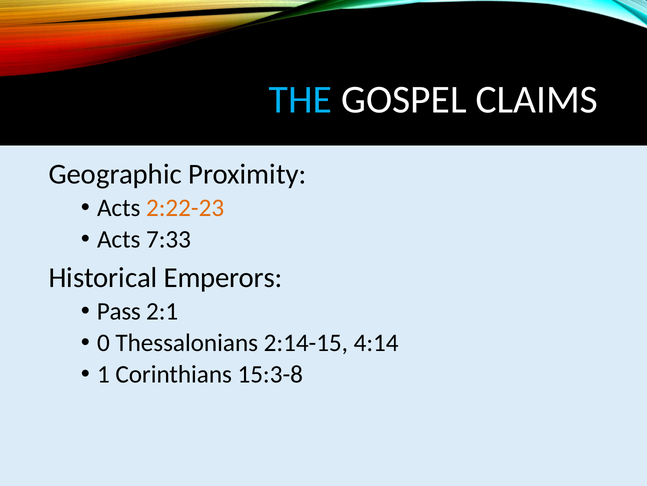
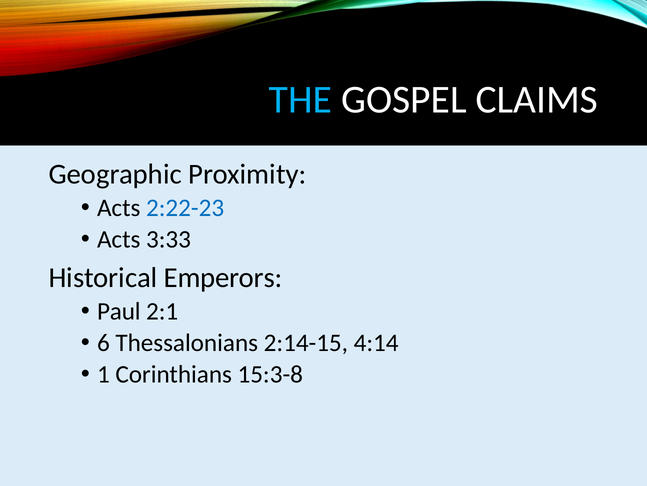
2:22-23 colour: orange -> blue
7:33: 7:33 -> 3:33
Pass: Pass -> Paul
0: 0 -> 6
